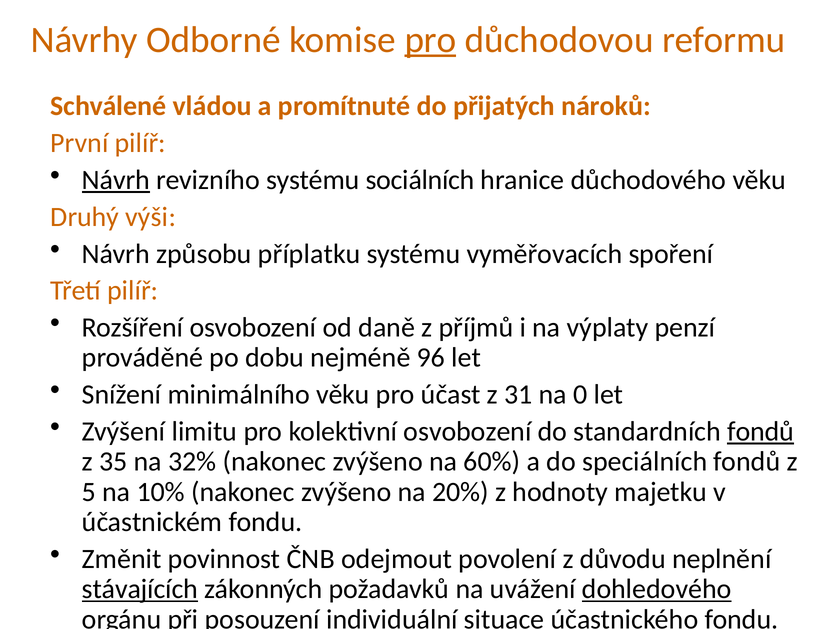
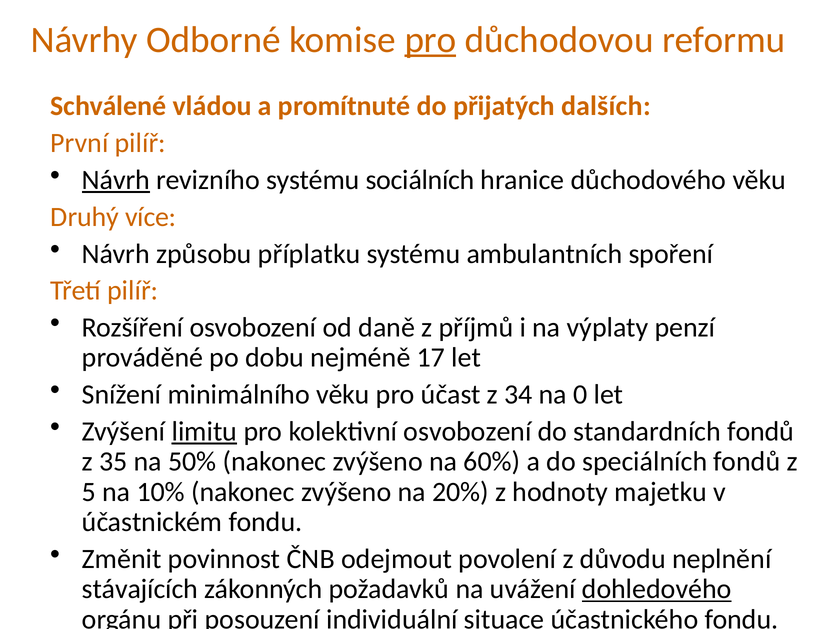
nároků: nároků -> dalších
výši: výši -> více
vyměřovacích: vyměřovacích -> ambulantních
96: 96 -> 17
31: 31 -> 34
limitu underline: none -> present
fondů at (761, 432) underline: present -> none
32%: 32% -> 50%
stávajících underline: present -> none
